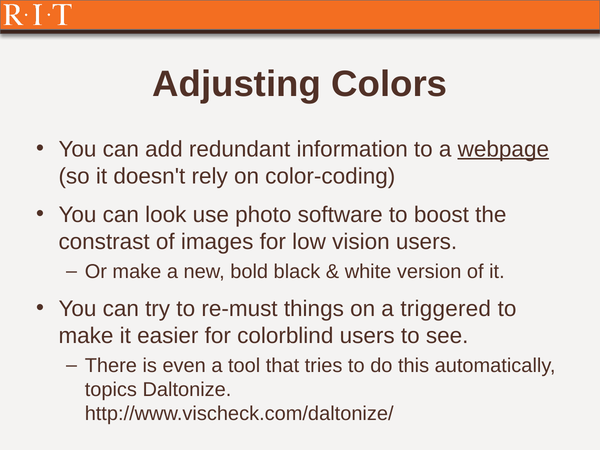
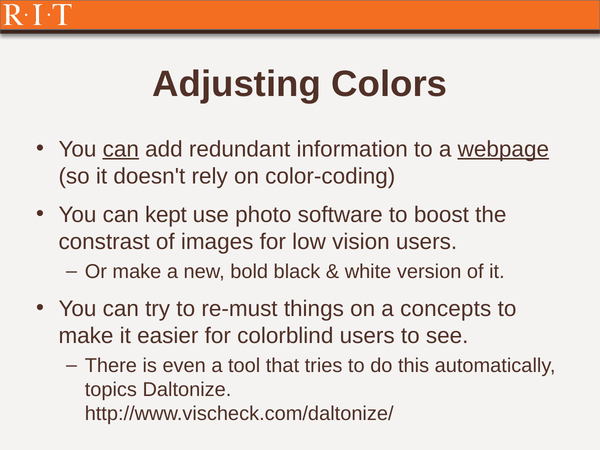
can at (121, 149) underline: none -> present
look: look -> kept
triggered: triggered -> concepts
